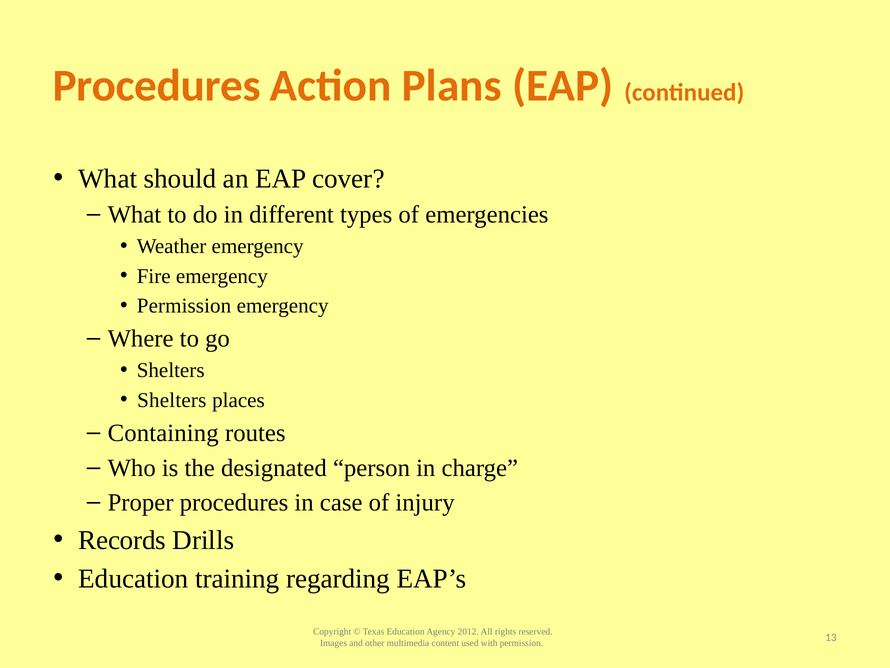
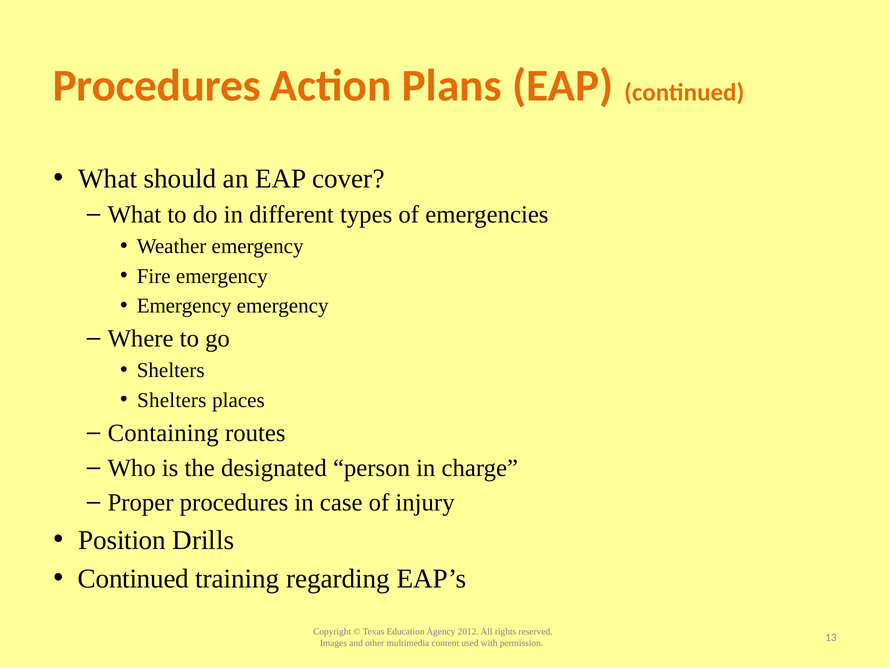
Permission at (184, 306): Permission -> Emergency
Records: Records -> Position
Education at (133, 578): Education -> Continued
